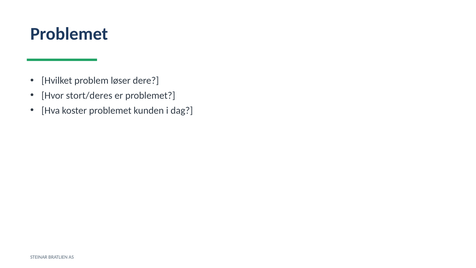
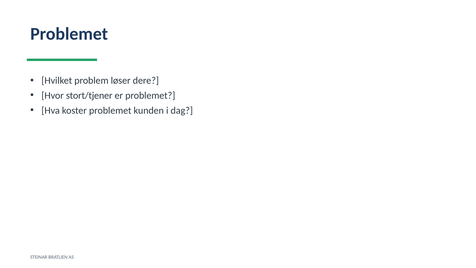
stort/deres: stort/deres -> stort/tjener
